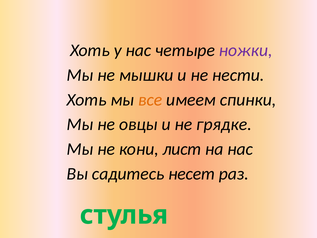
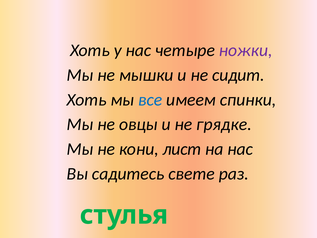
нести: нести -> сидит
все colour: orange -> blue
несет: несет -> свете
